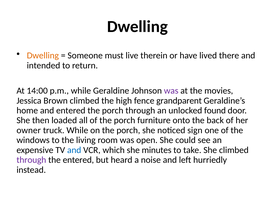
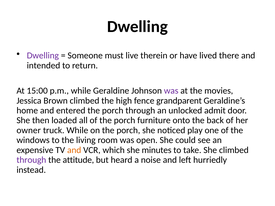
Dwelling at (43, 56) colour: orange -> purple
14:00: 14:00 -> 15:00
found: found -> admit
sign: sign -> play
and at (74, 150) colour: blue -> orange
the entered: entered -> attitude
